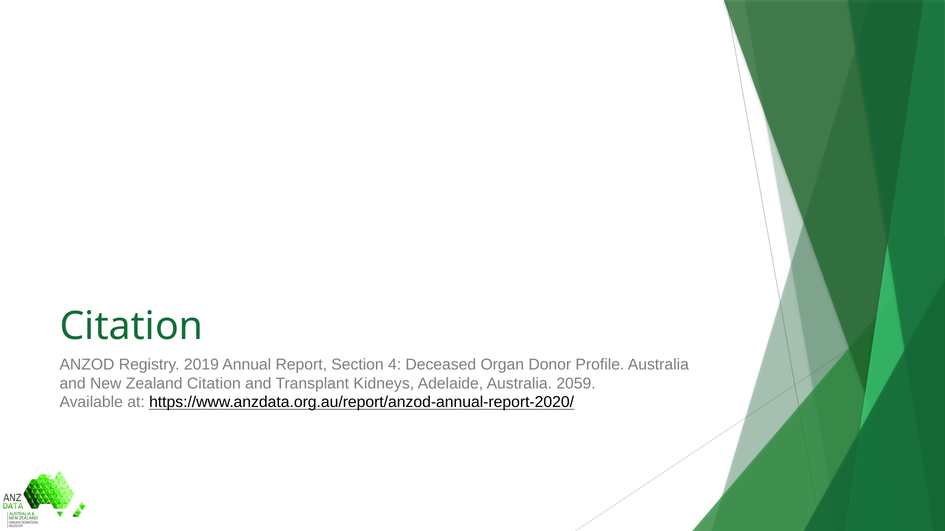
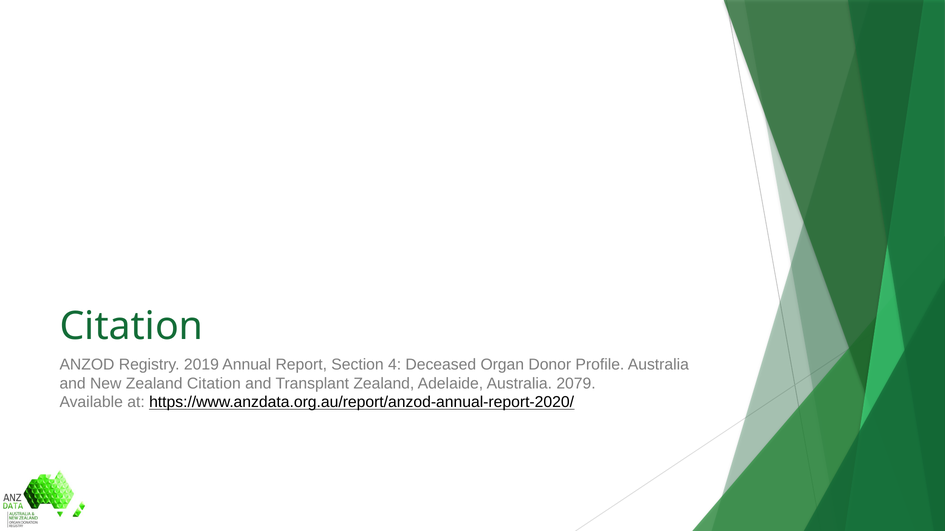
Transplant Kidneys: Kidneys -> Zealand
2059: 2059 -> 2079
